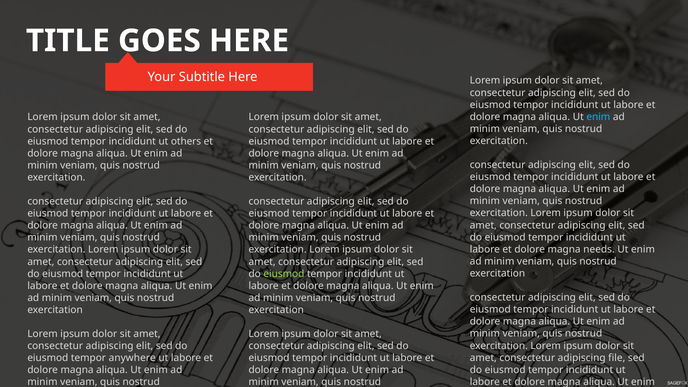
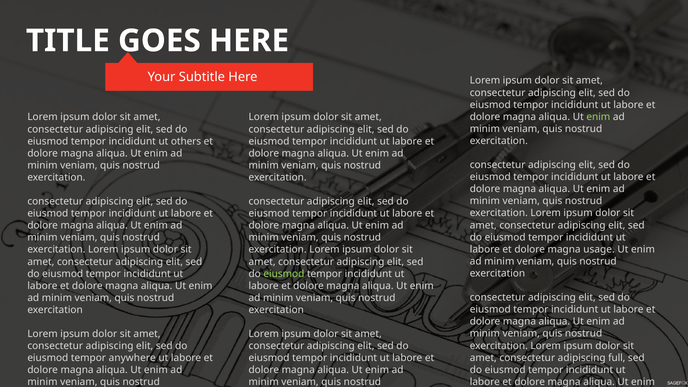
enim at (598, 117) colour: light blue -> light green
needs: needs -> usage
file: file -> full
